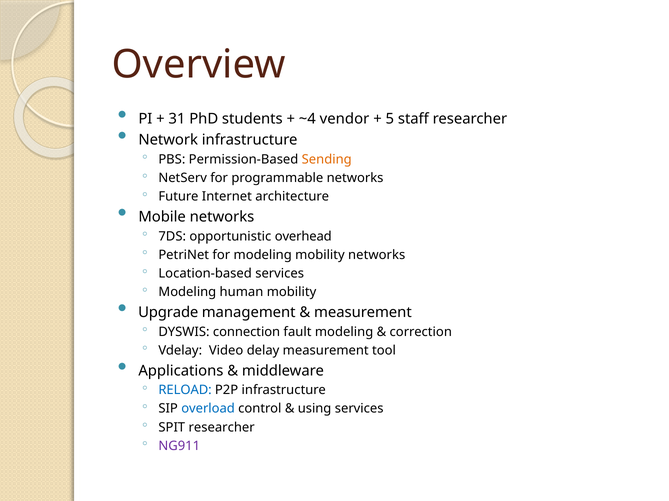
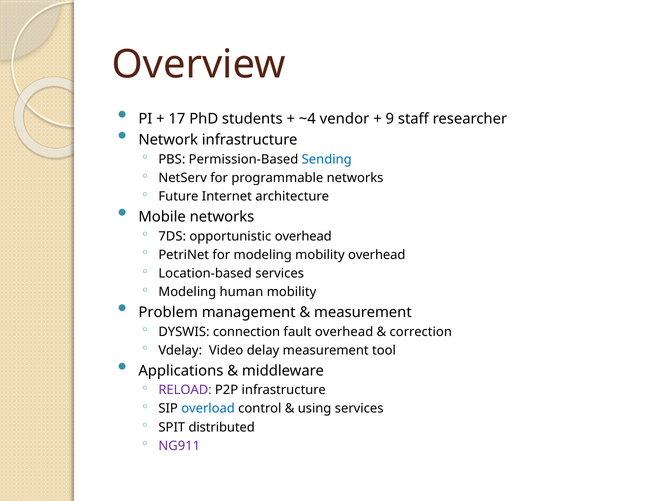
31: 31 -> 17
5: 5 -> 9
Sending colour: orange -> blue
mobility networks: networks -> overhead
Upgrade: Upgrade -> Problem
fault modeling: modeling -> overhead
RELOAD colour: blue -> purple
SPIT researcher: researcher -> distributed
